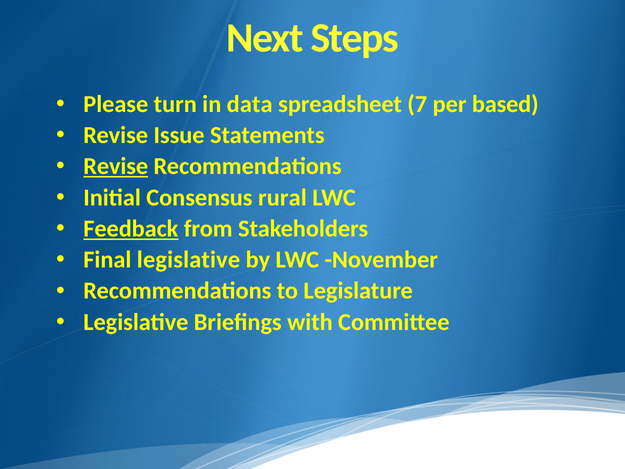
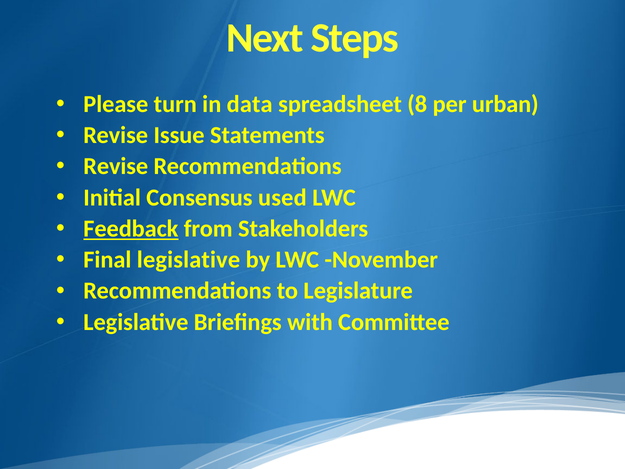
7: 7 -> 8
based: based -> urban
Revise at (116, 166) underline: present -> none
rural: rural -> used
